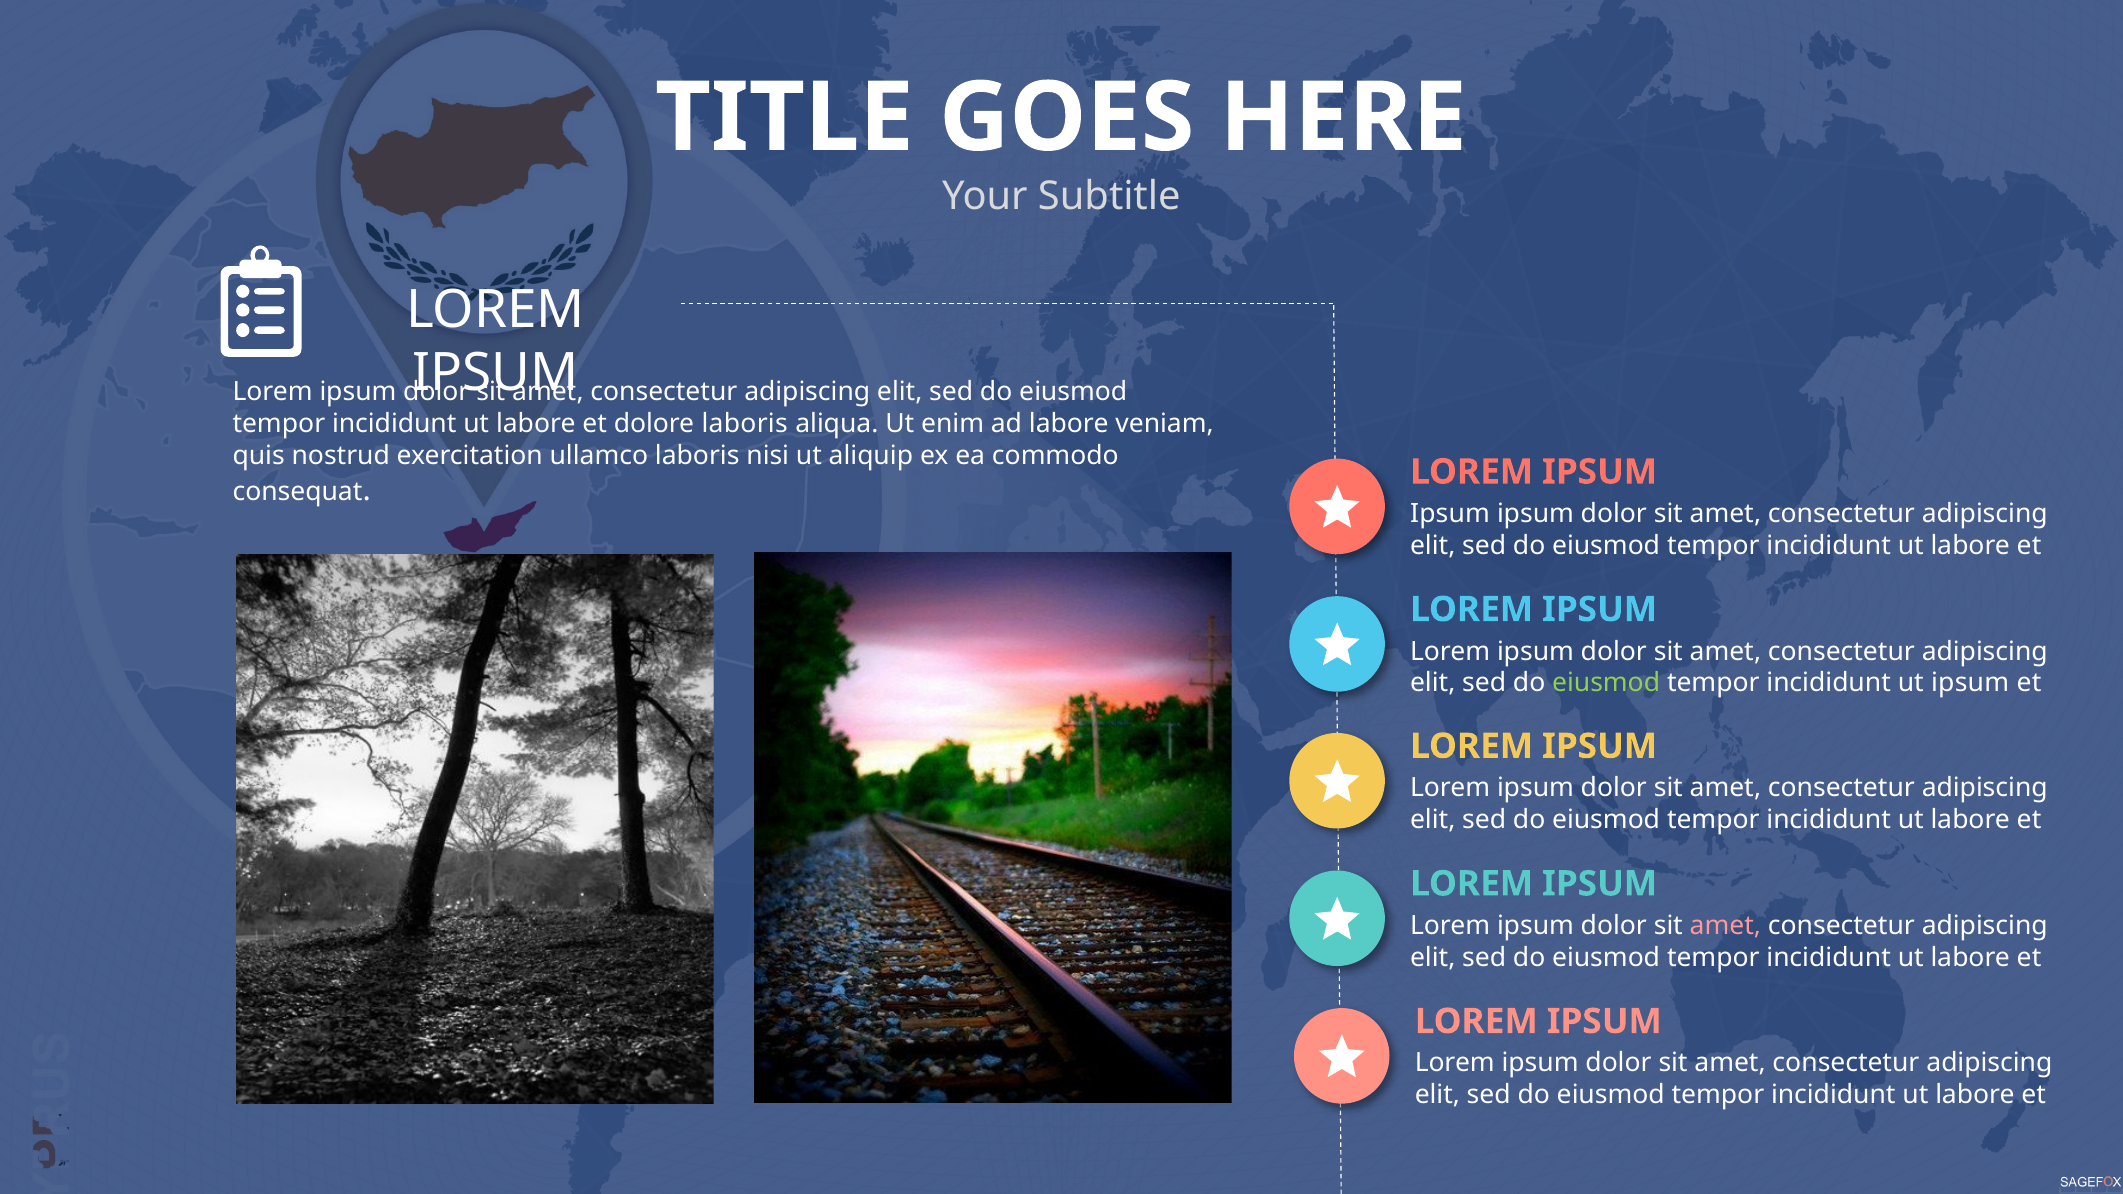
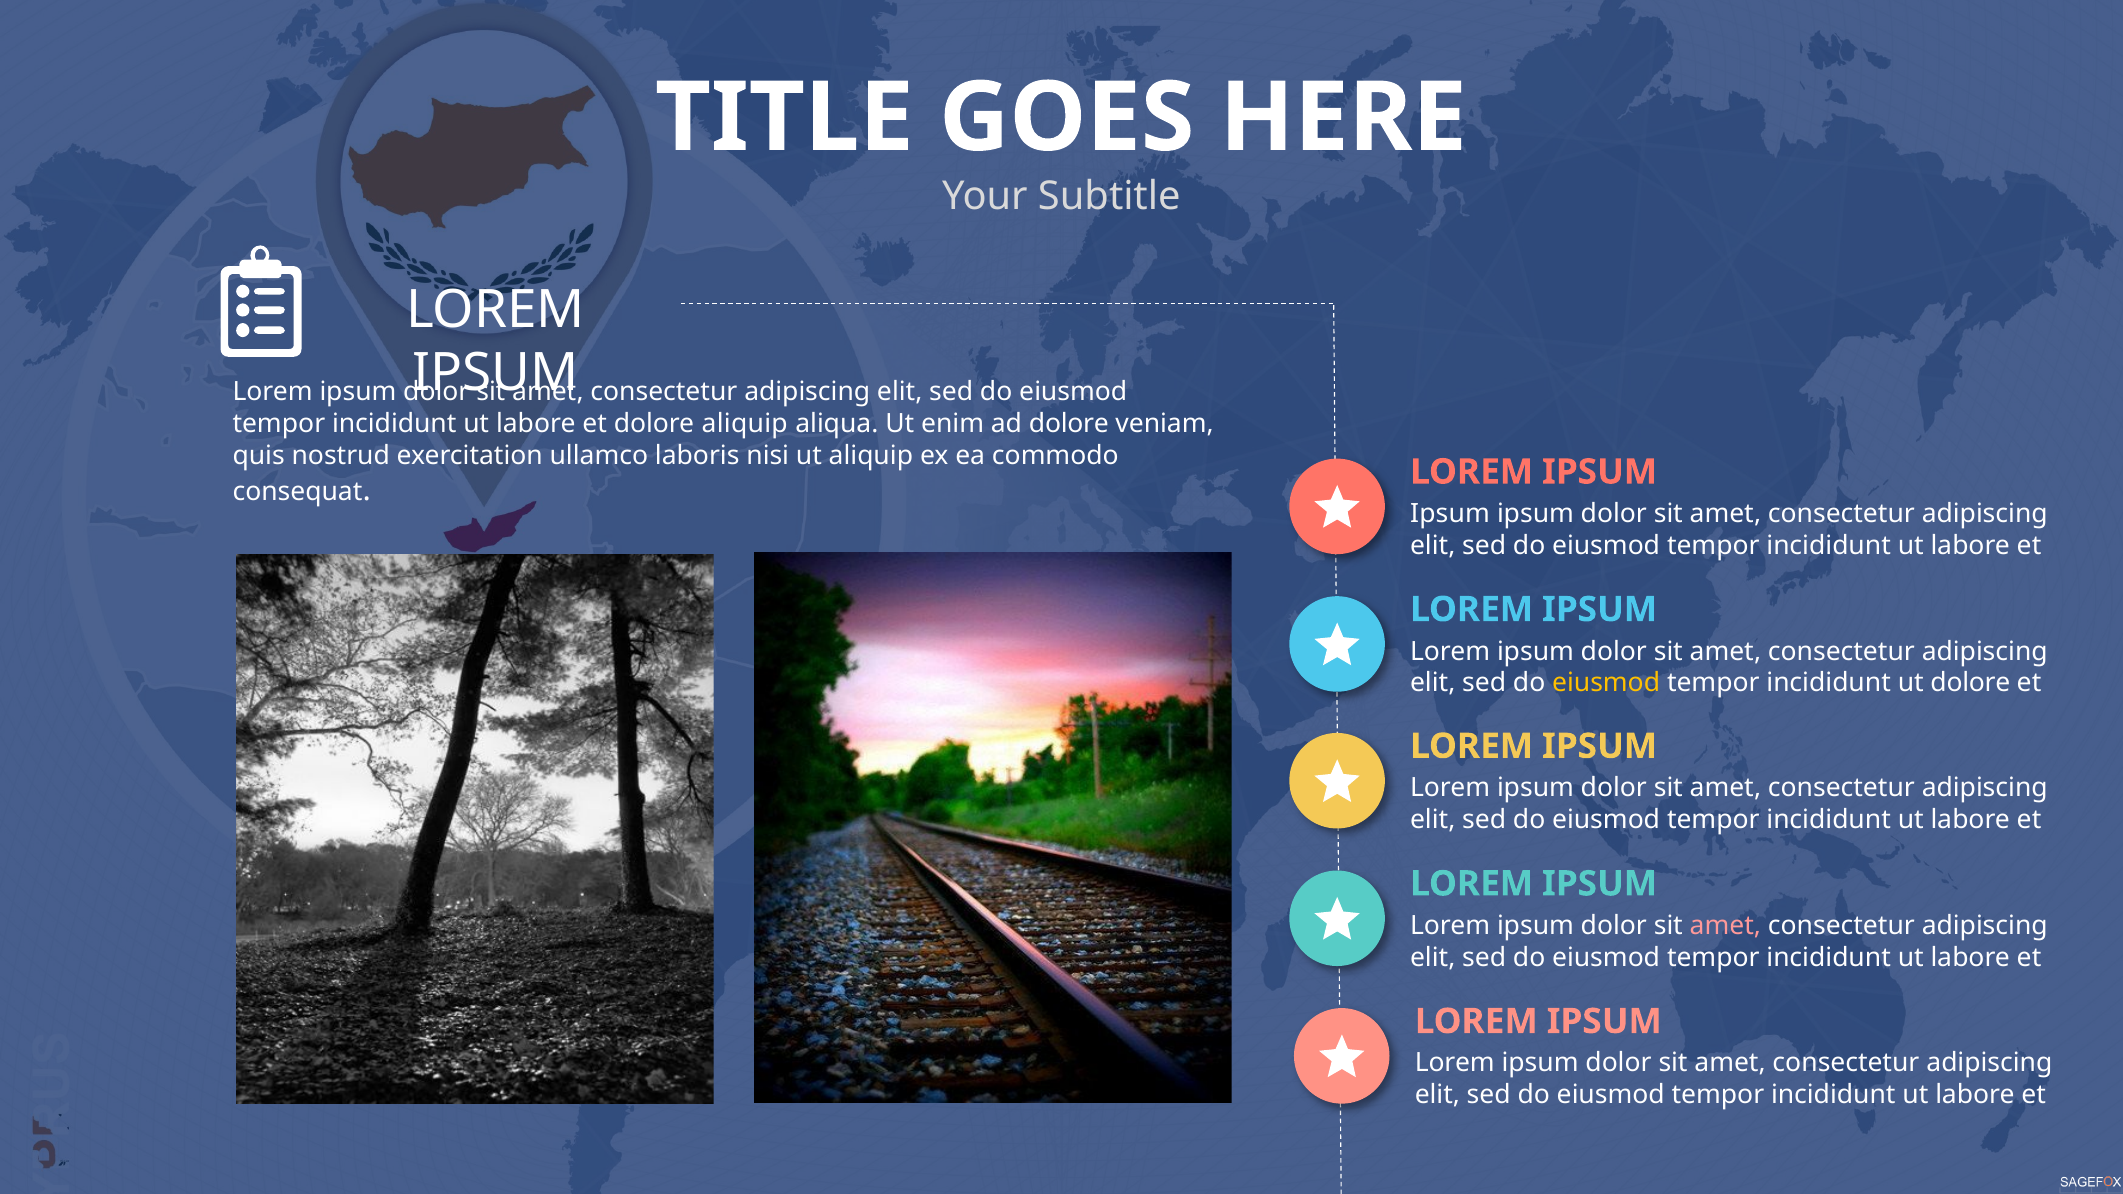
dolore laboris: laboris -> aliquip
ad labore: labore -> dolore
eiusmod at (1606, 683) colour: light green -> yellow
ut ipsum: ipsum -> dolore
